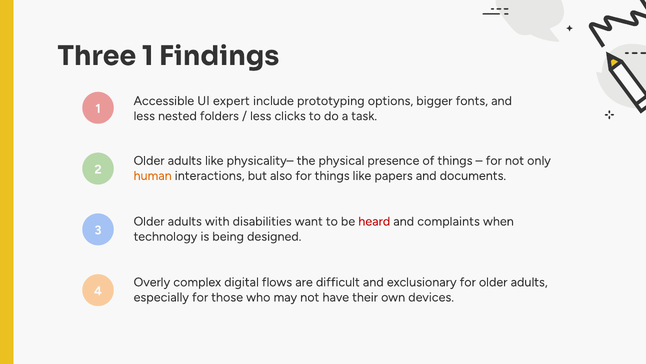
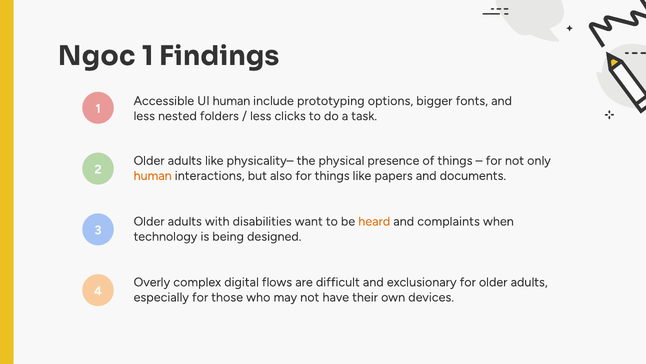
Three: Three -> Ngoc
UI expert: expert -> human
heard colour: red -> orange
